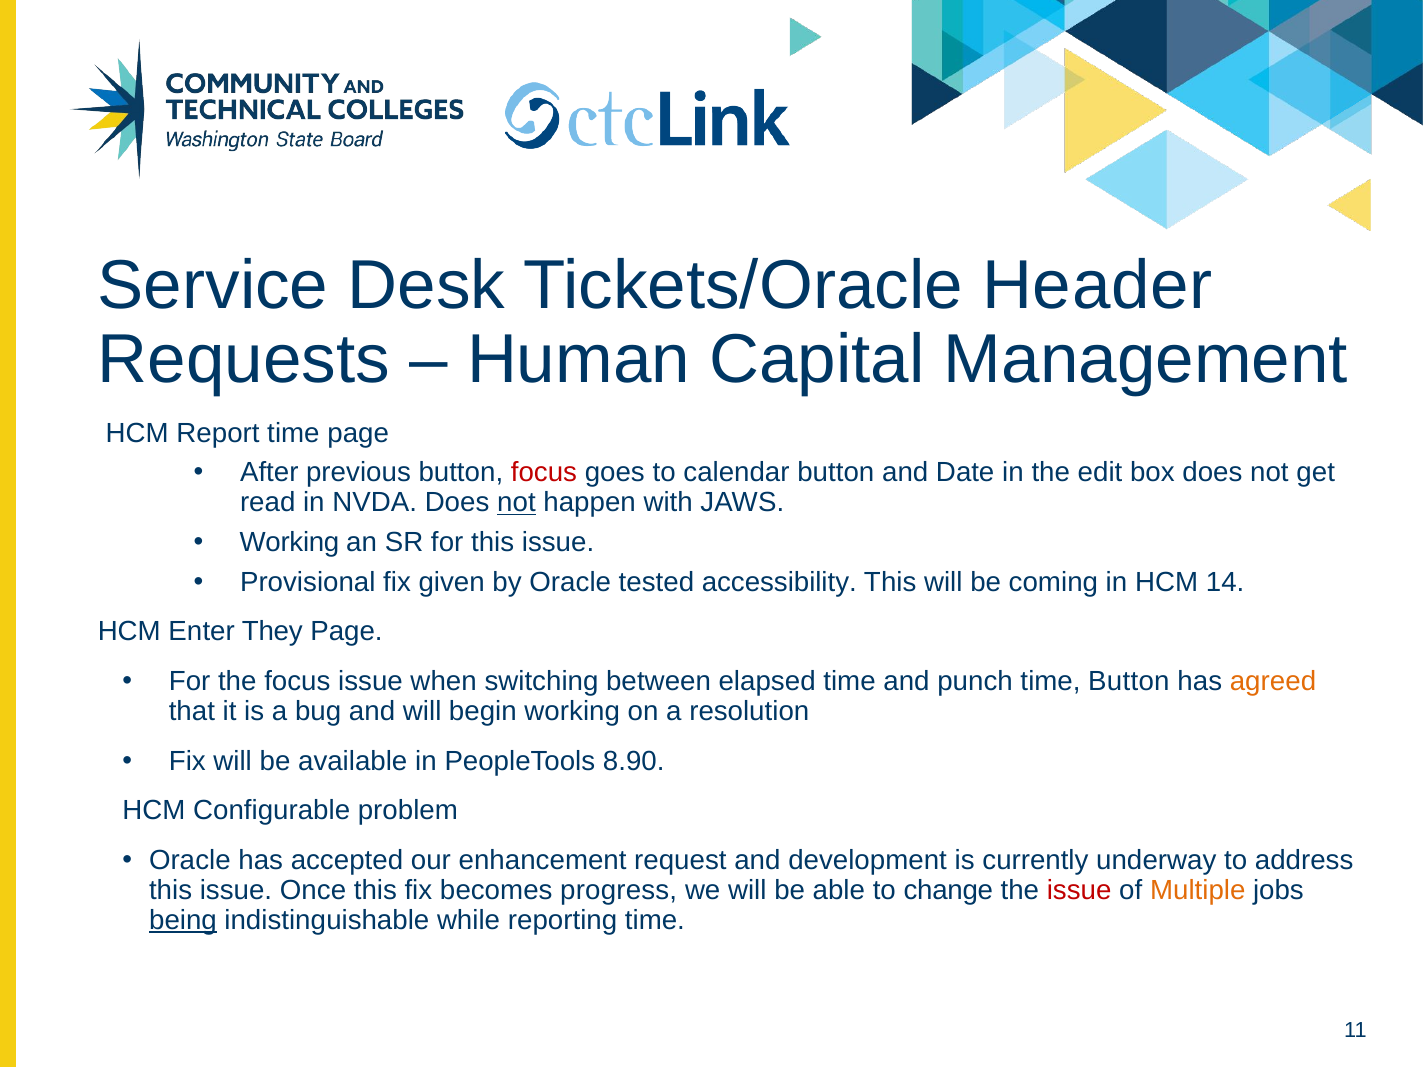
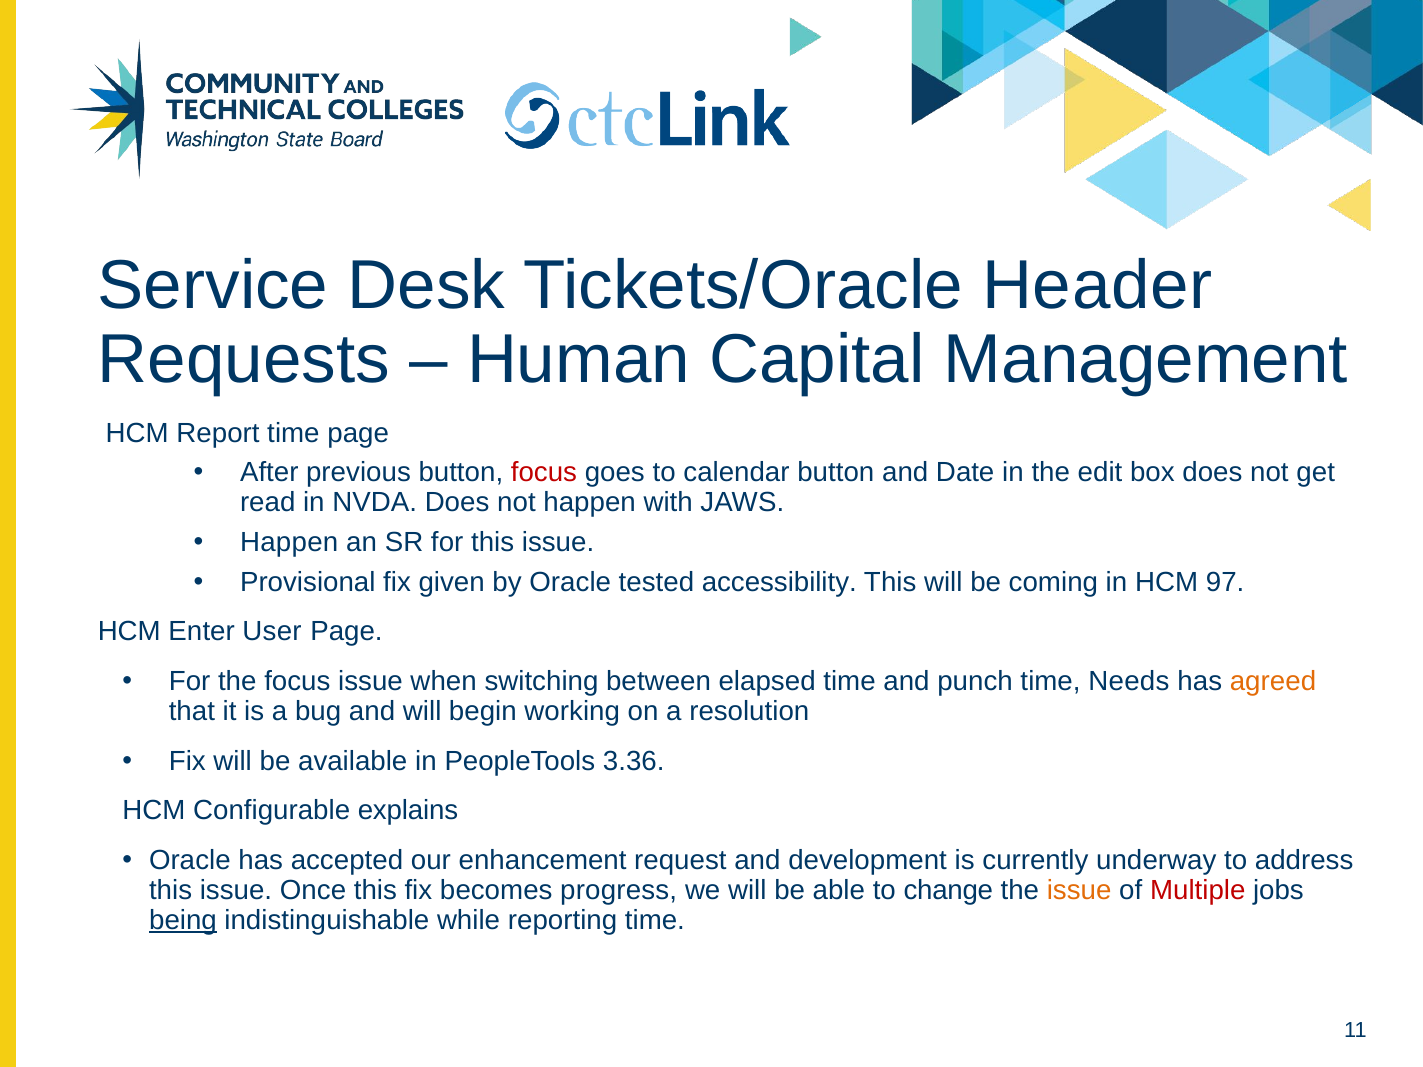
not at (516, 503) underline: present -> none
Working at (289, 542): Working -> Happen
14: 14 -> 97
They: They -> User
time Button: Button -> Needs
8.90: 8.90 -> 3.36
problem: problem -> explains
issue at (1079, 891) colour: red -> orange
Multiple colour: orange -> red
